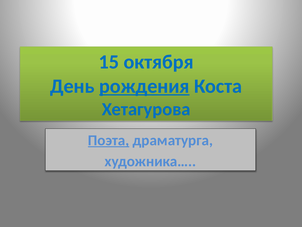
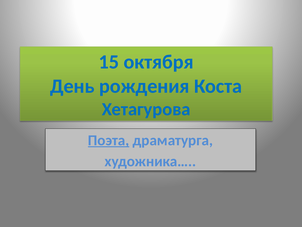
рождения underline: present -> none
